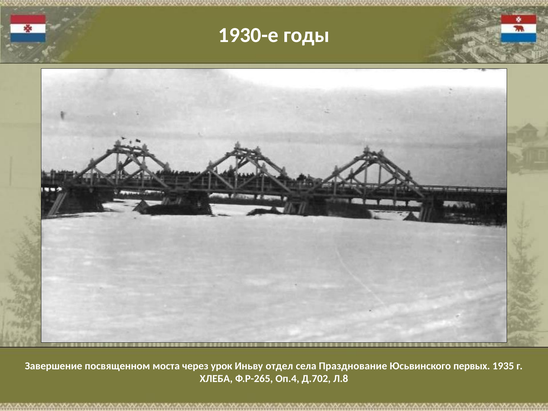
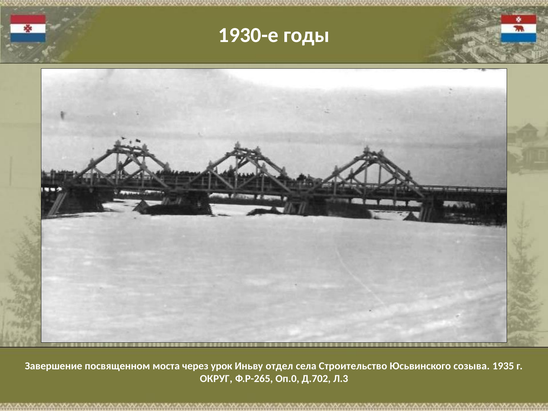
Празднование: Празднование -> Строительство
первых: первых -> созыва
ХЛЕБА: ХЛЕБА -> ОКРУГ
Оп.4: Оп.4 -> Оп.0
Л.8: Л.8 -> Л.3
